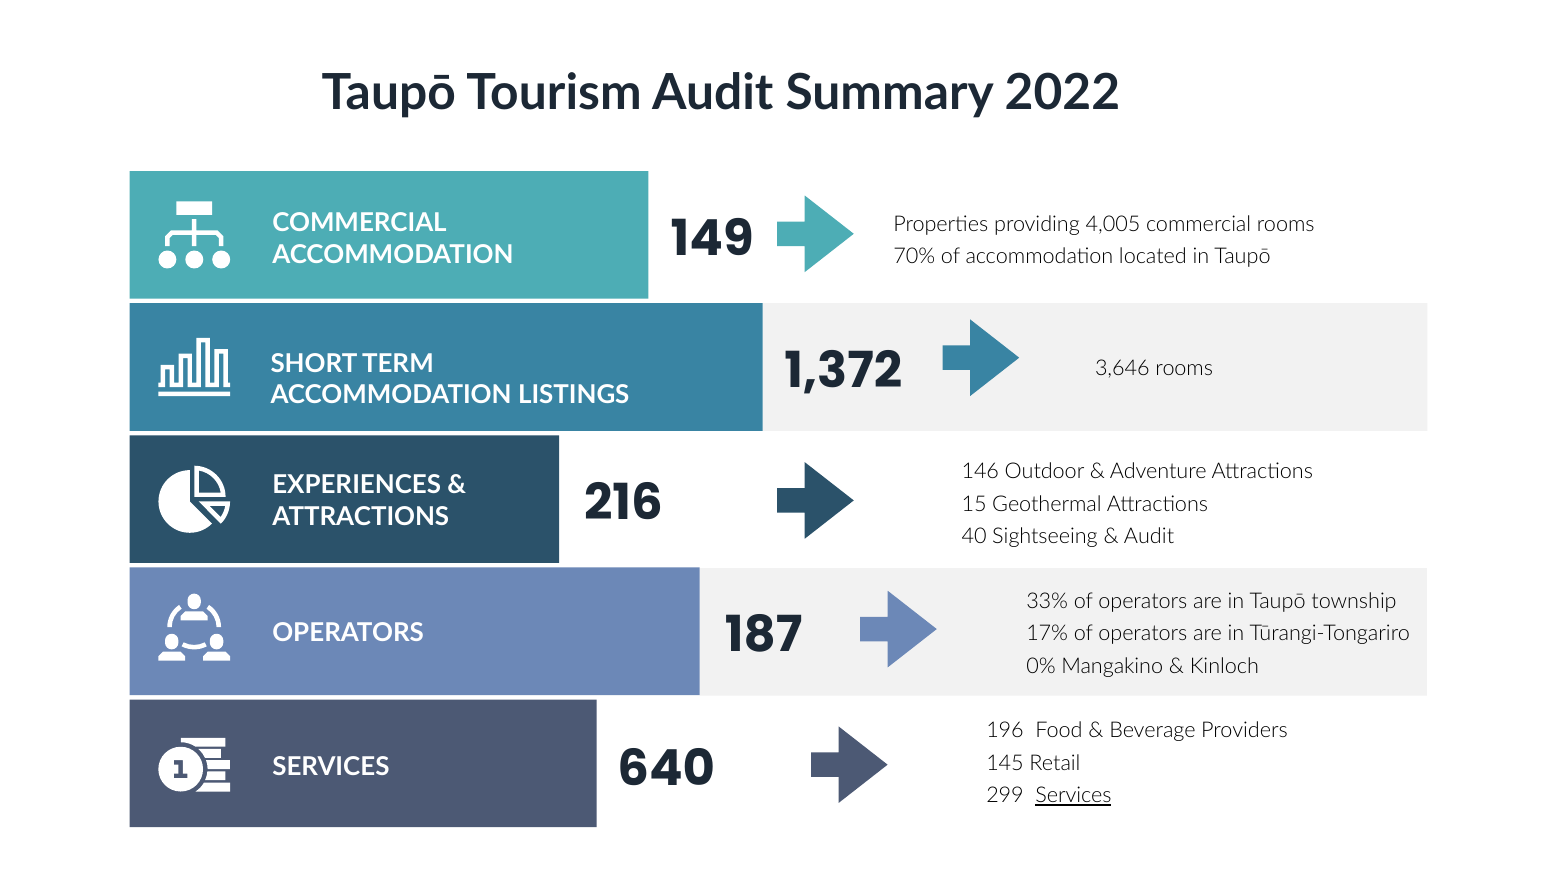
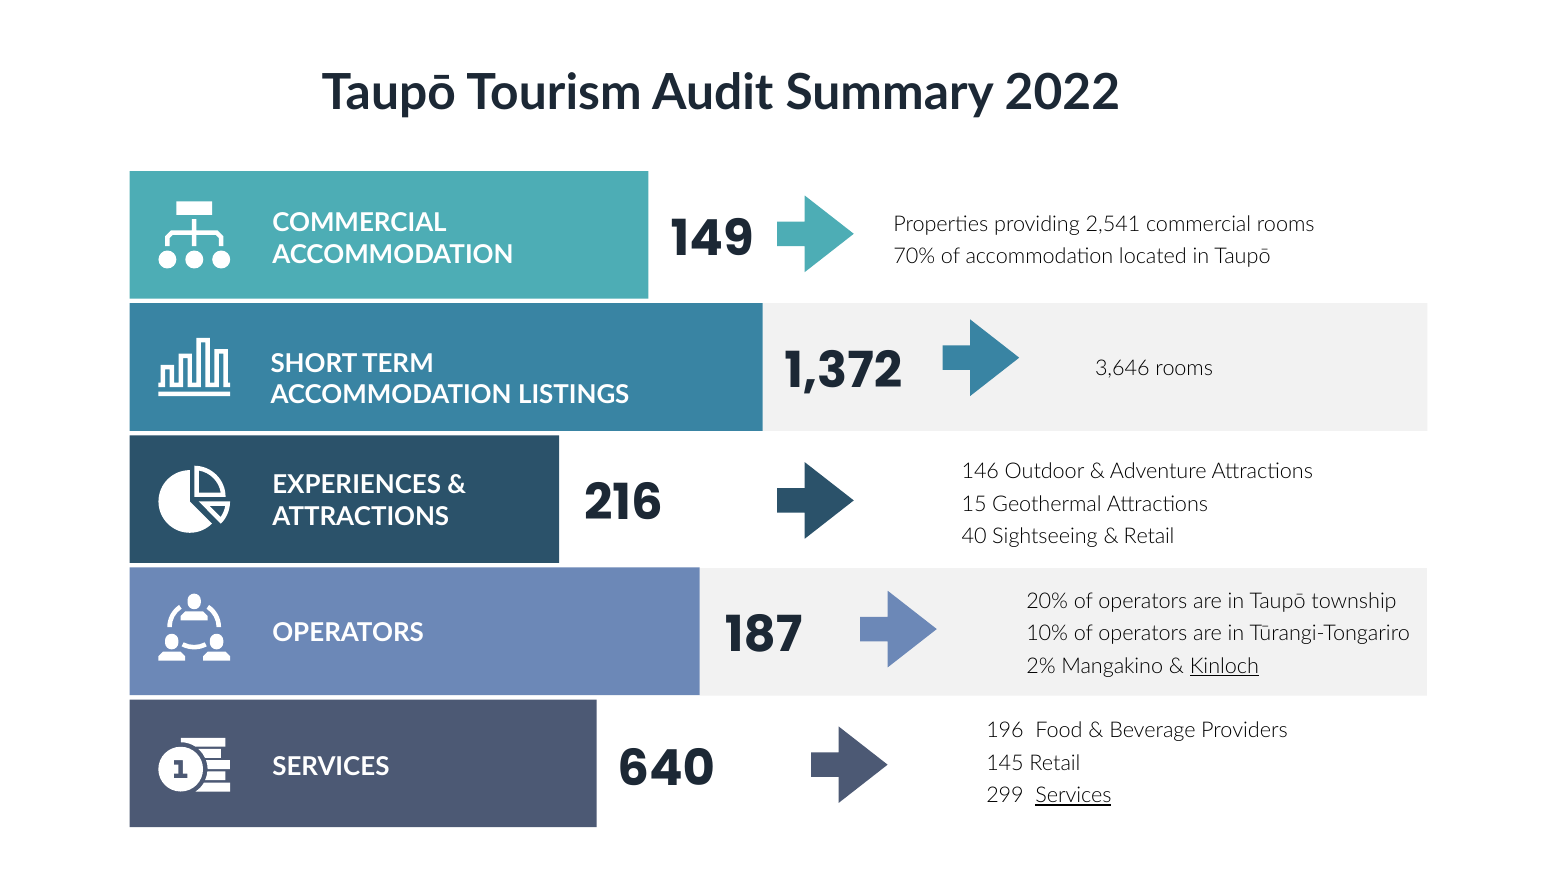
4,005: 4,005 -> 2,541
Audit at (1149, 537): Audit -> Retail
33%: 33% -> 20%
17%: 17% -> 10%
0%: 0% -> 2%
Kinloch underline: none -> present
